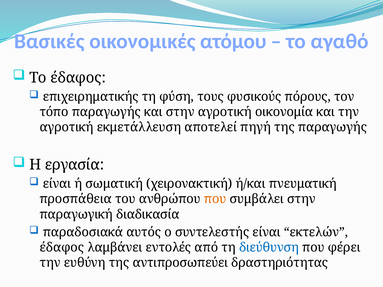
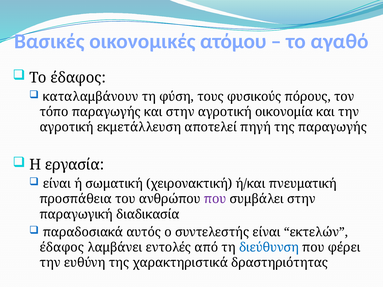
επιχειρηματικής: επιχειρηματικής -> καταλαμβάνουν
που at (215, 199) colour: orange -> purple
αντιπροσωπεύει: αντιπροσωπεύει -> χαρακτηριστικά
